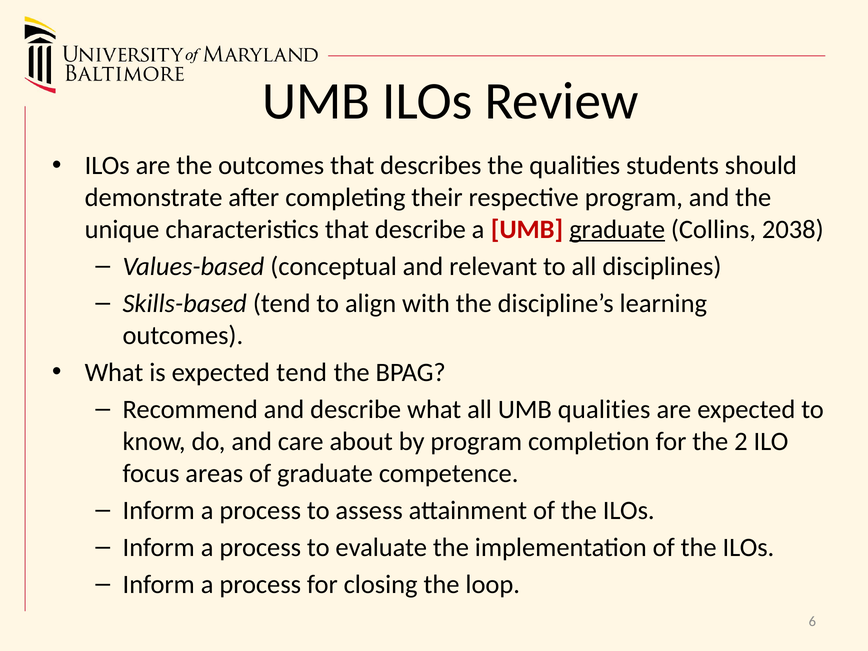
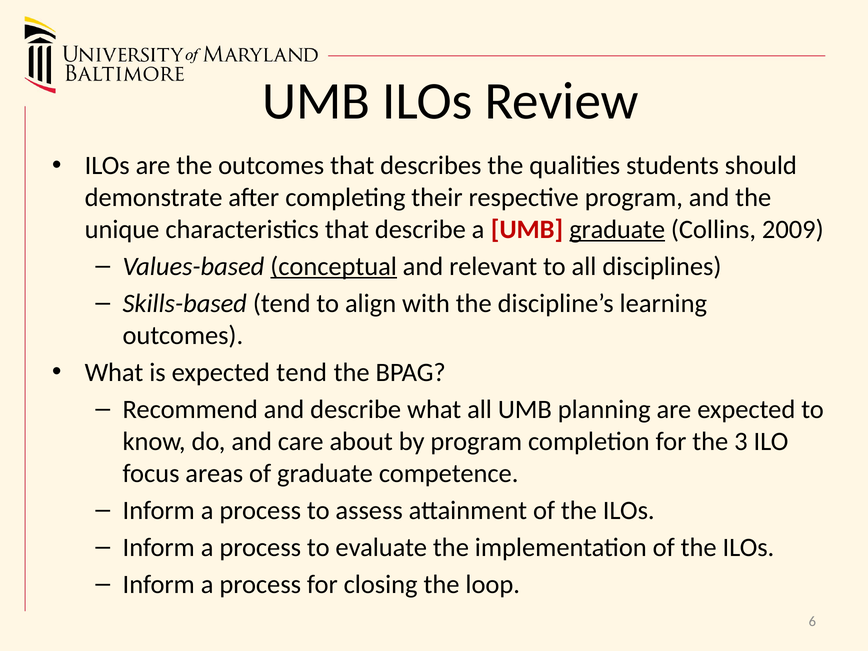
2038: 2038 -> 2009
conceptual underline: none -> present
UMB qualities: qualities -> planning
2: 2 -> 3
